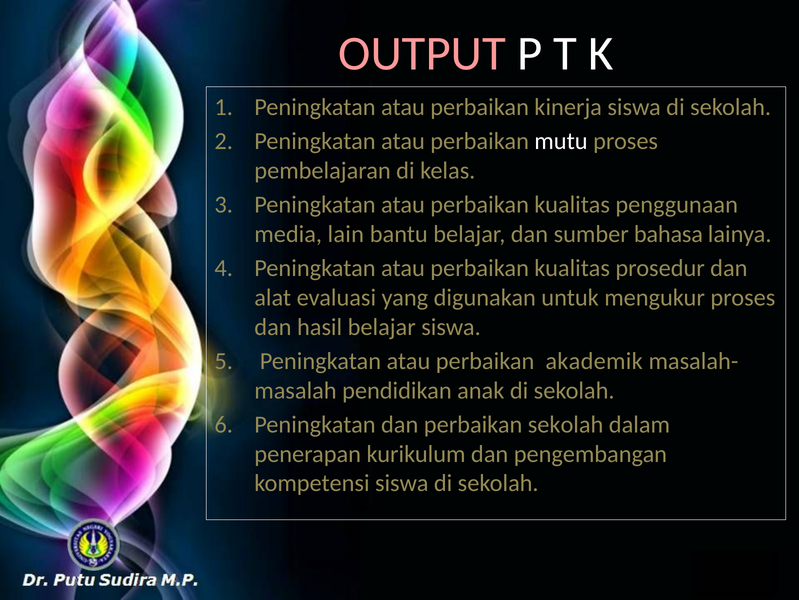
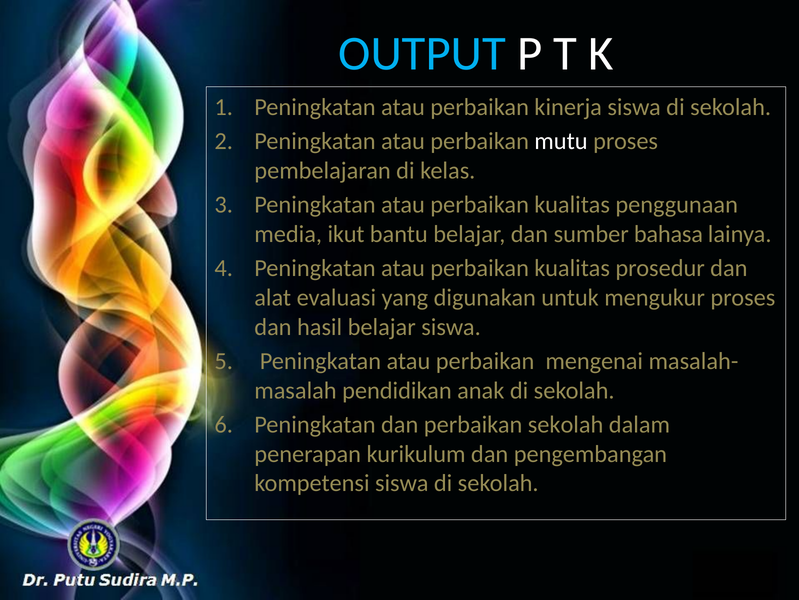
OUTPUT colour: pink -> light blue
lain: lain -> ikut
akademik: akademik -> mengenai
